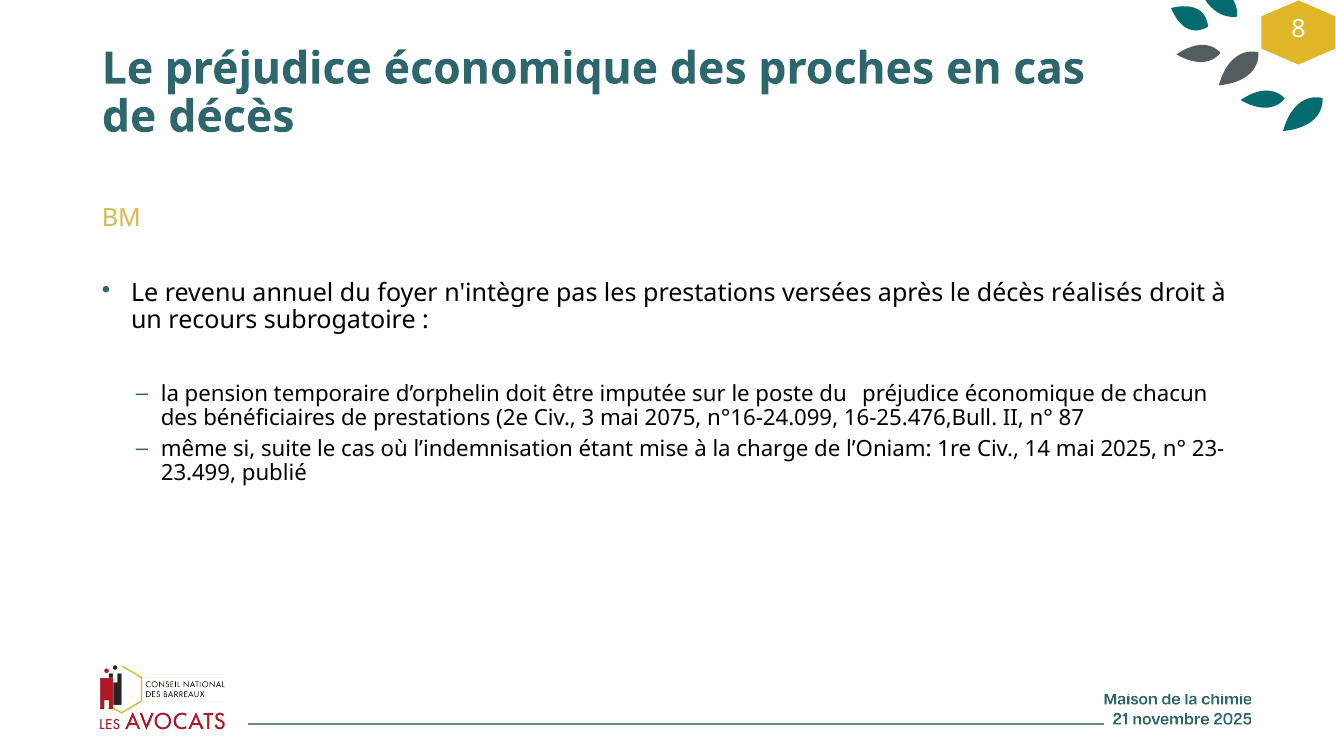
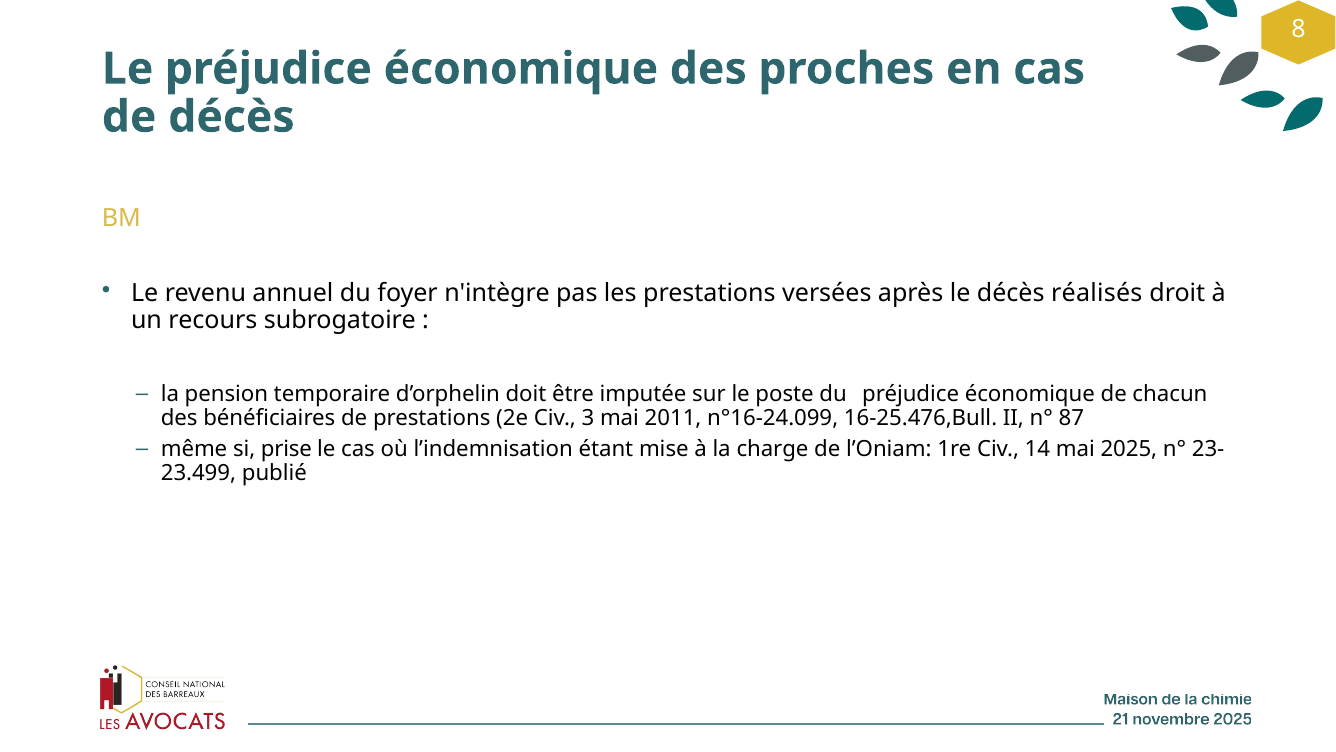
2075: 2075 -> 2011
suite: suite -> prise
